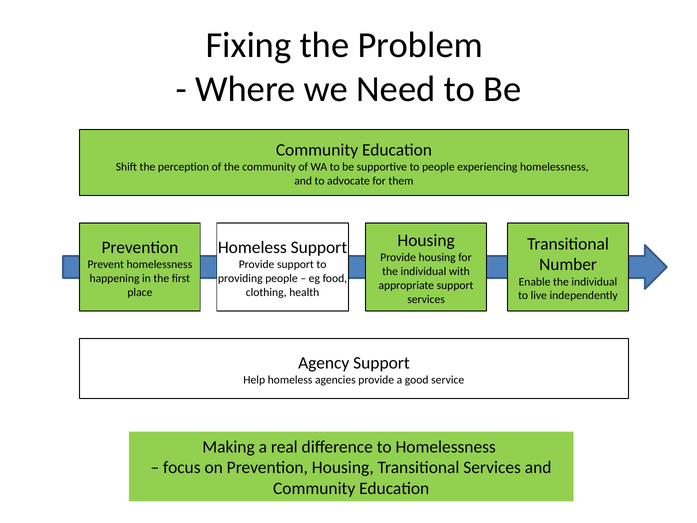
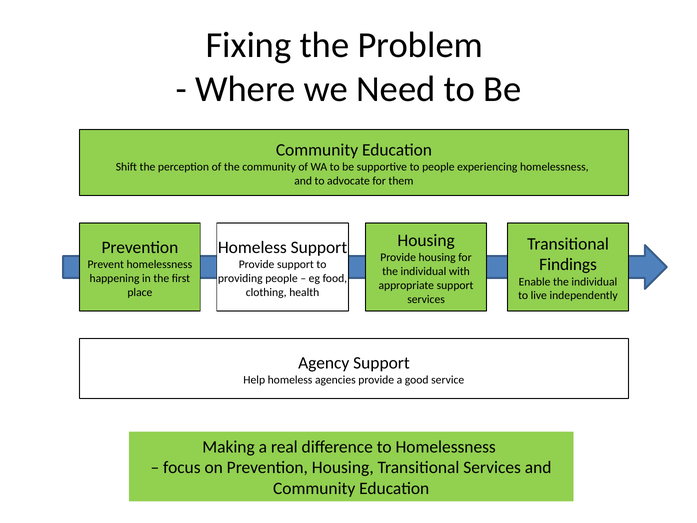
Number: Number -> Findings
